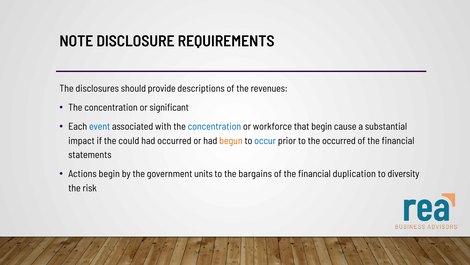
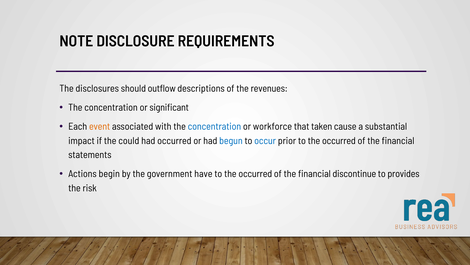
provide: provide -> outflow
event colour: blue -> orange
that begin: begin -> taken
begun colour: orange -> blue
units: units -> have
bargains at (255, 174): bargains -> occurred
duplication: duplication -> discontinue
diversity: diversity -> provides
